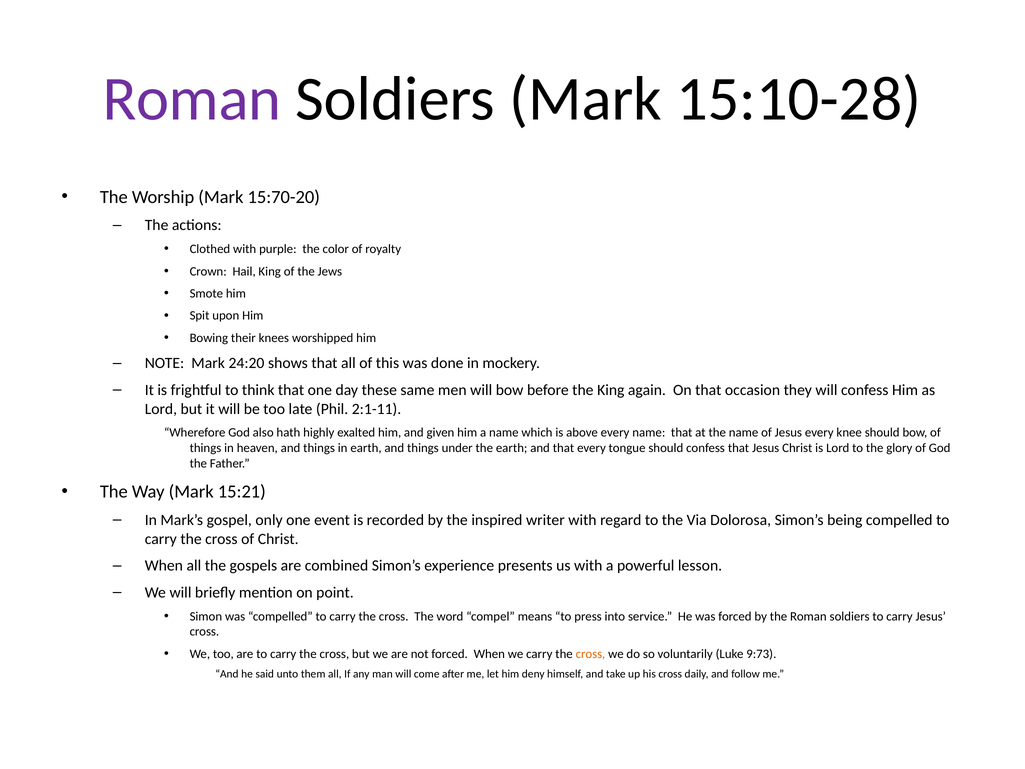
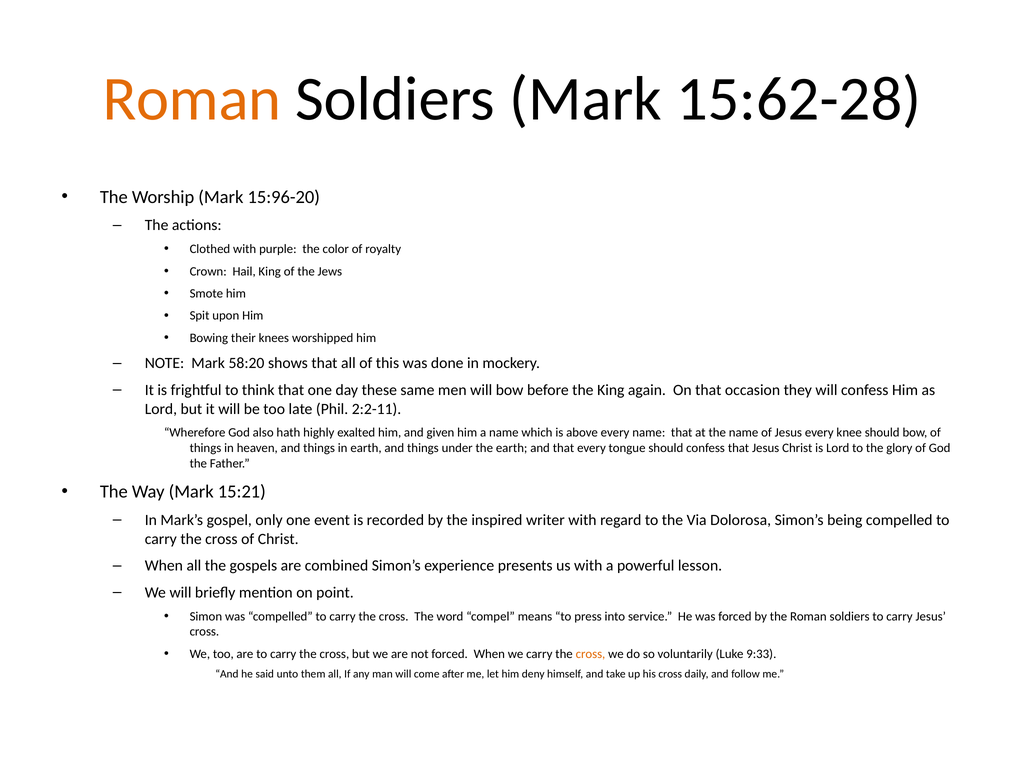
Roman at (192, 99) colour: purple -> orange
15:10-28: 15:10-28 -> 15:62-28
15:70-20: 15:70-20 -> 15:96-20
24:20: 24:20 -> 58:20
2:1-11: 2:1-11 -> 2:2-11
9:73: 9:73 -> 9:33
